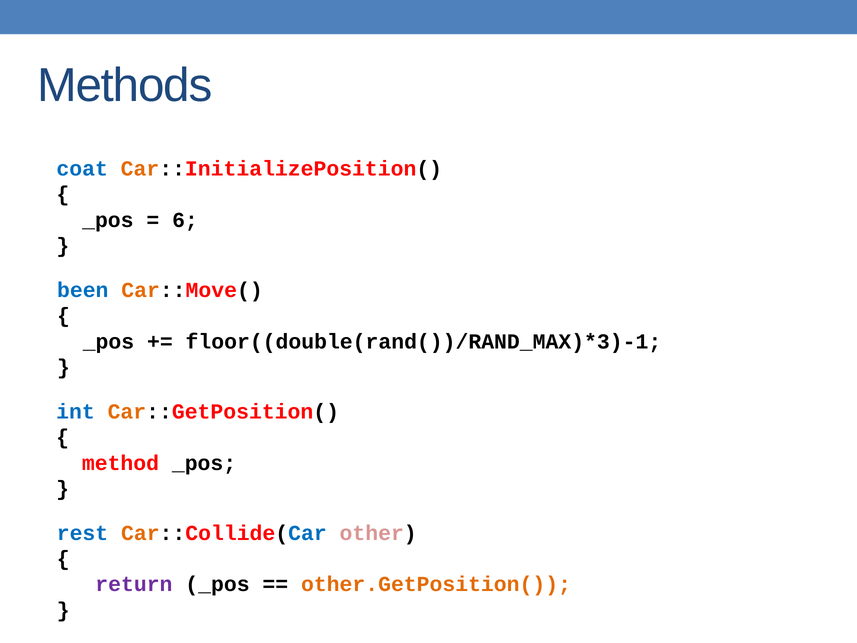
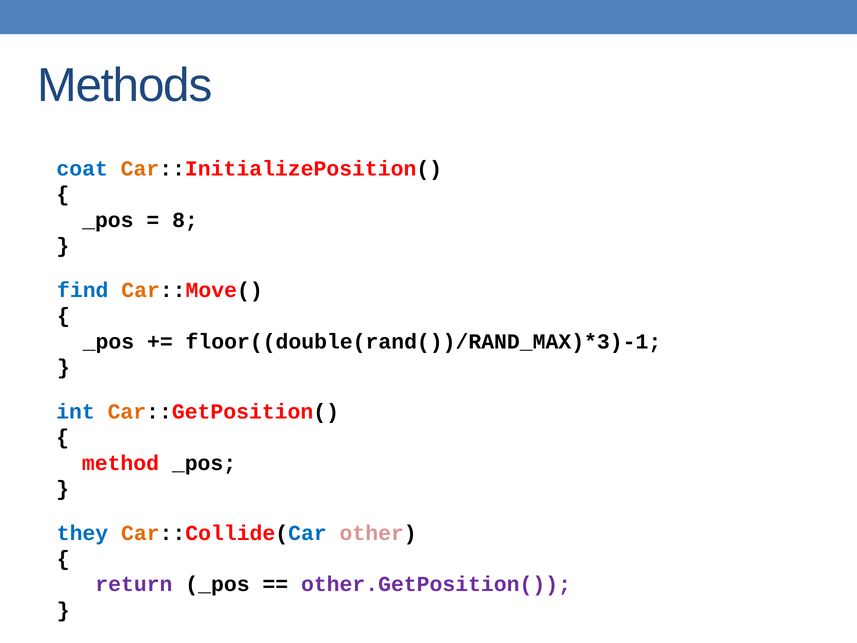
6: 6 -> 8
been: been -> find
rest: rest -> they
other.GetPosition( colour: orange -> purple
